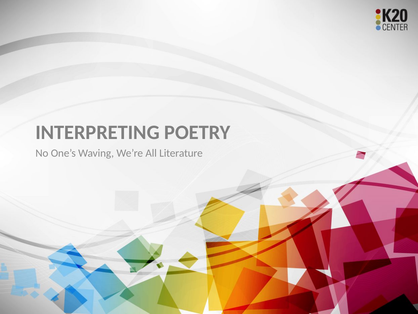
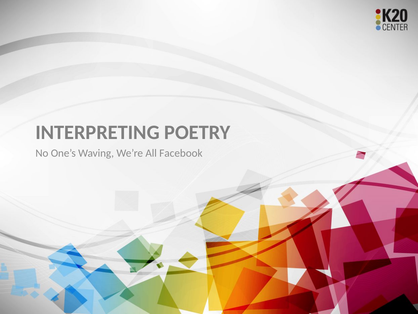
Literature: Literature -> Facebook
